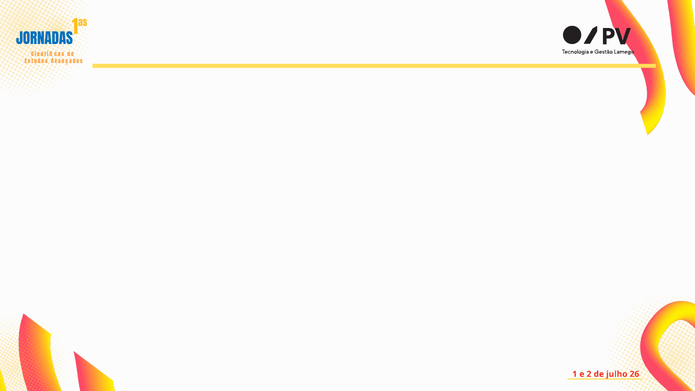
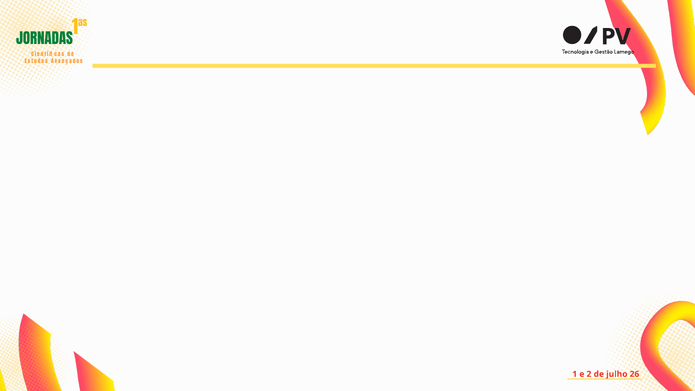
JORNADAS colour: blue -> green
